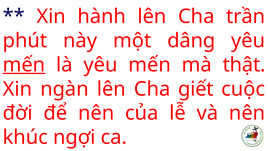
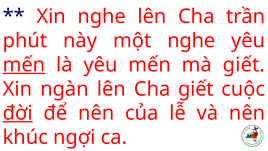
Xin hành: hành -> nghe
một dâng: dâng -> nghe
mà thật: thật -> giết
đời underline: none -> present
